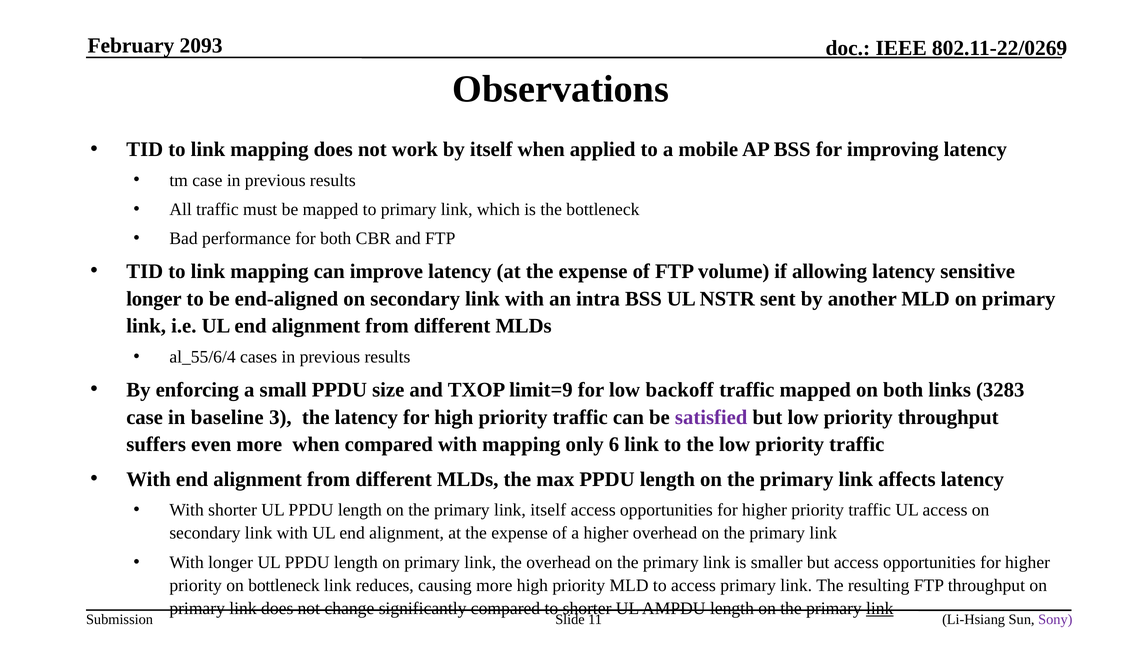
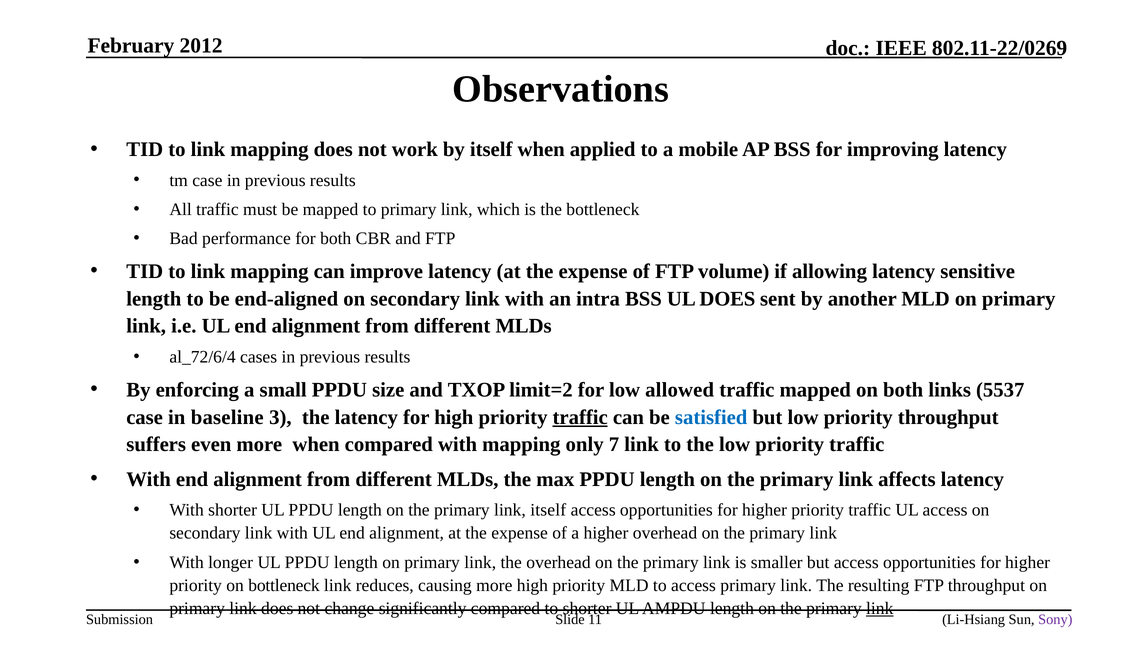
2093: 2093 -> 2012
longer at (154, 299): longer -> length
UL NSTR: NSTR -> DOES
al_55/6/4: al_55/6/4 -> al_72/6/4
limit=9: limit=9 -> limit=2
backoff: backoff -> allowed
3283: 3283 -> 5537
traffic at (580, 417) underline: none -> present
satisfied colour: purple -> blue
6: 6 -> 7
